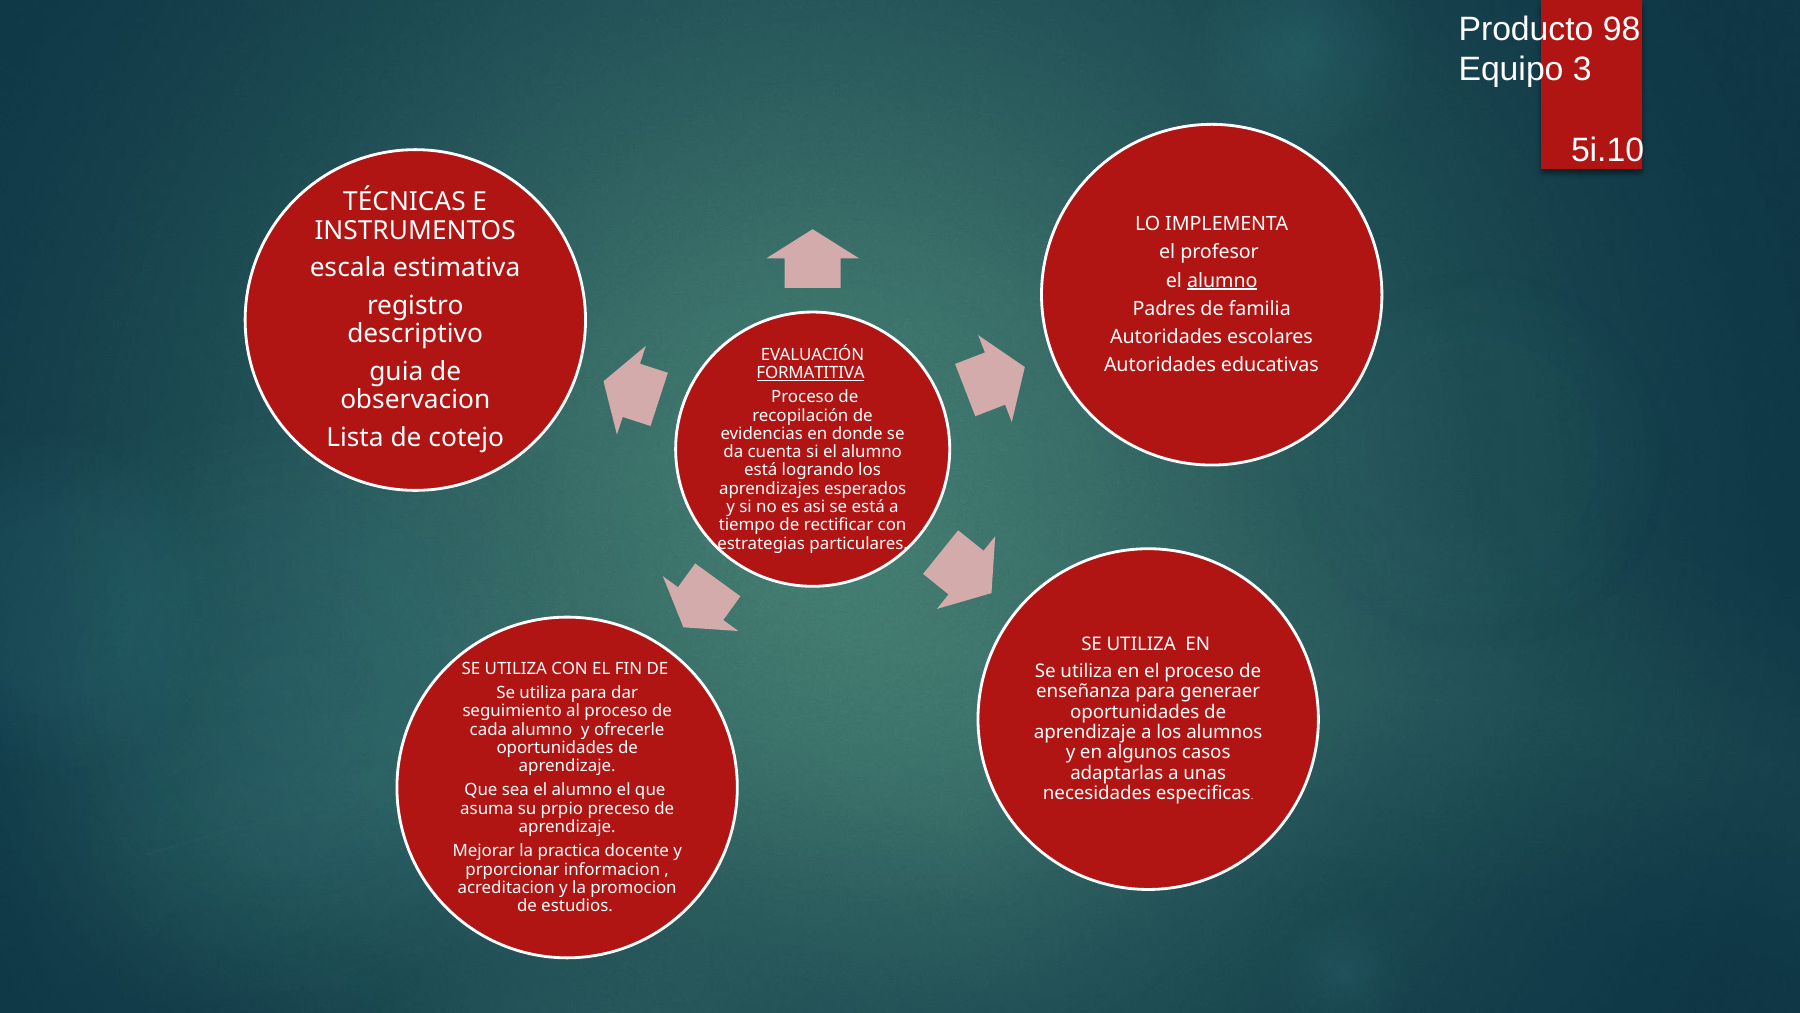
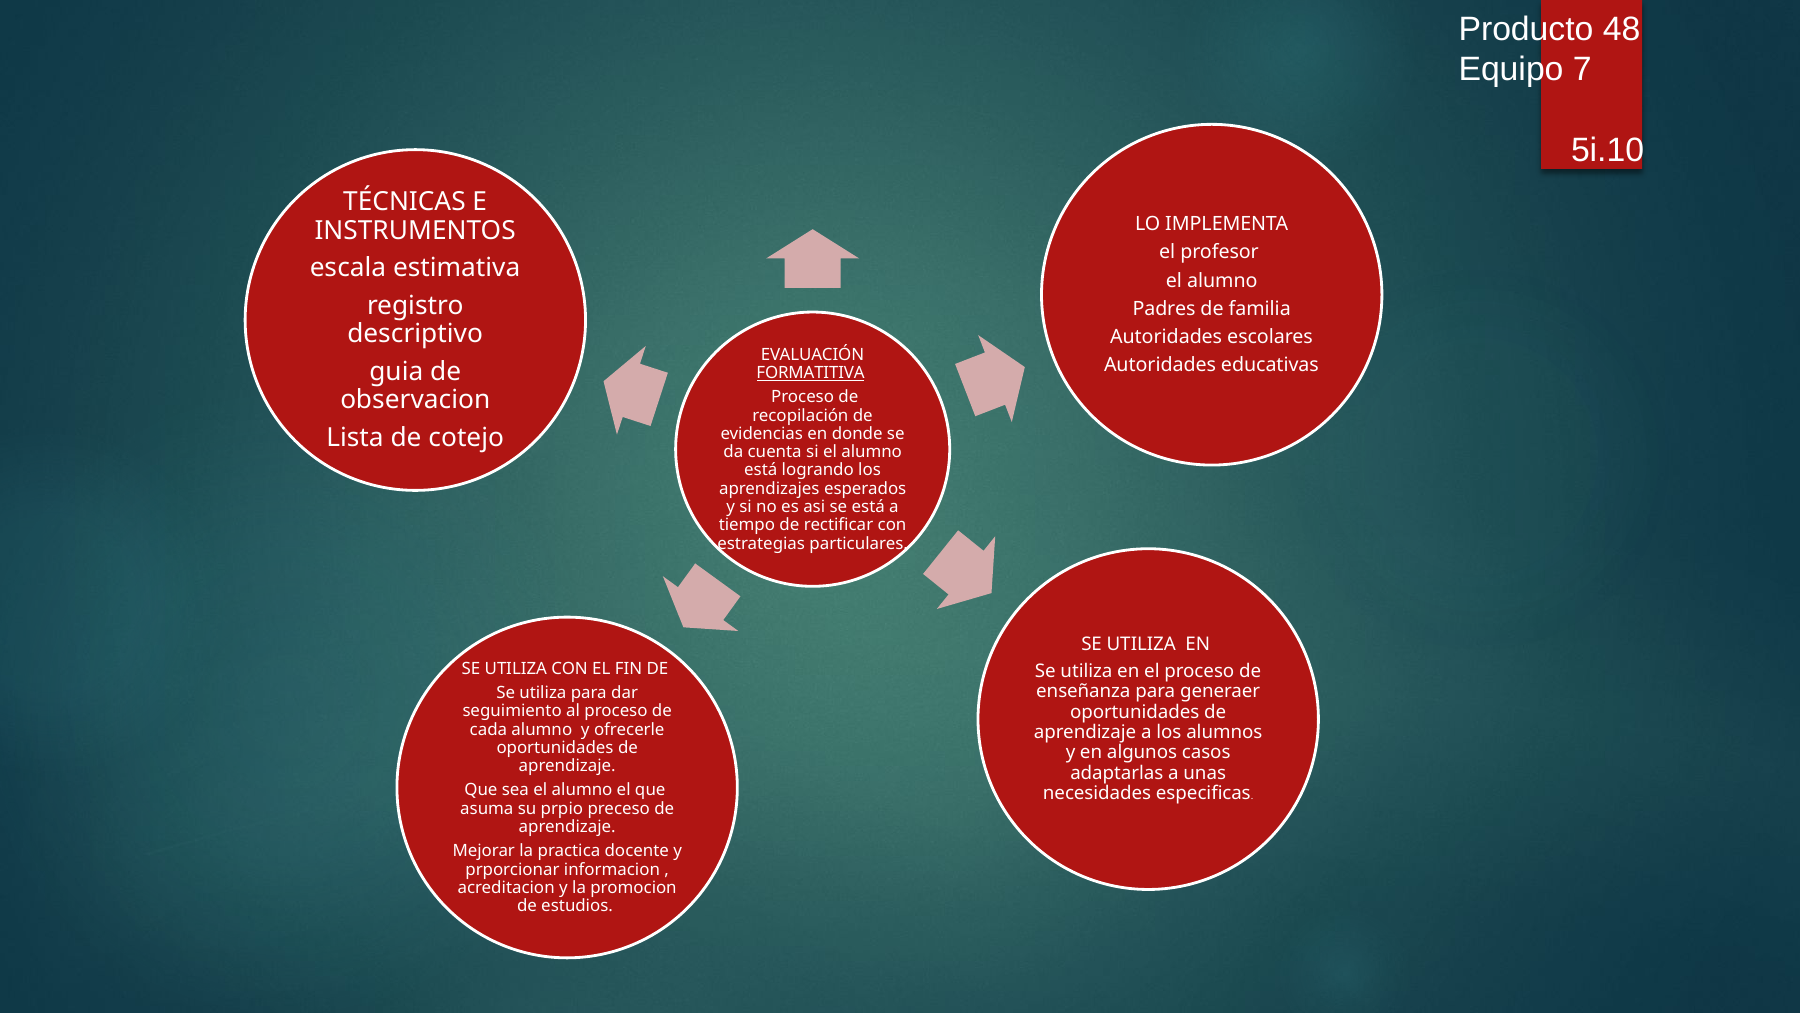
98: 98 -> 48
3: 3 -> 7
alumno at (1222, 280) underline: present -> none
